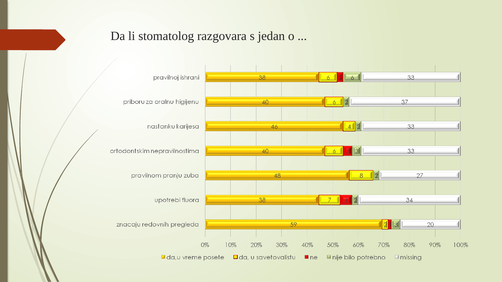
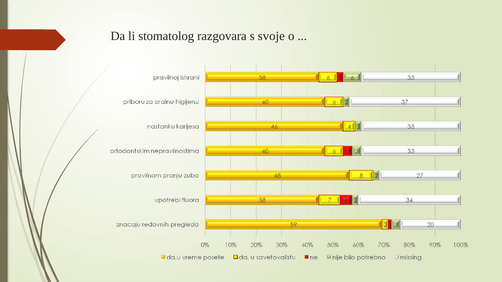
jedan: jedan -> svoje
